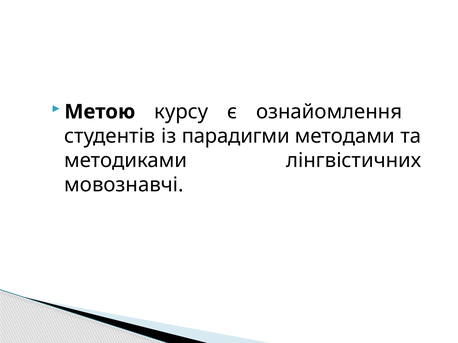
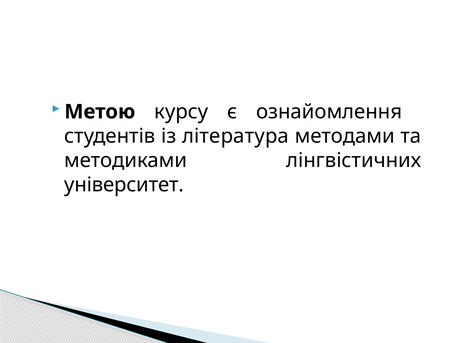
парадигми: парадигми -> література
мовознавчі: мовознавчі -> університет
